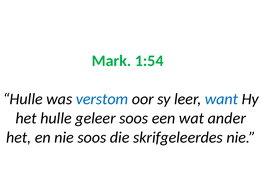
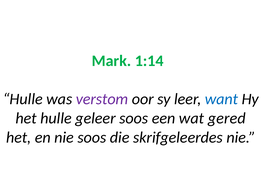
1:54: 1:54 -> 1:14
verstom colour: blue -> purple
ander: ander -> gered
